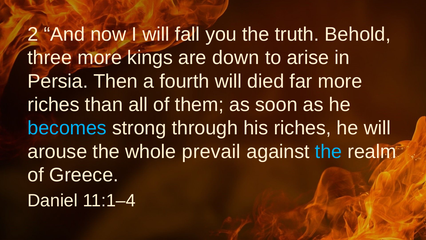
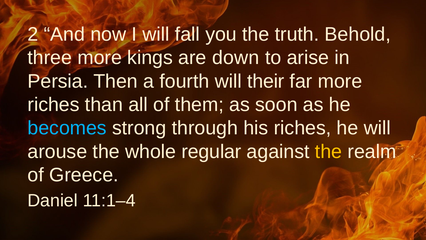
died: died -> their
prevail: prevail -> regular
the at (329, 151) colour: light blue -> yellow
